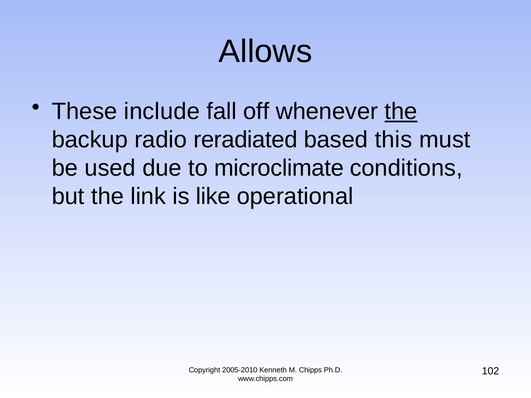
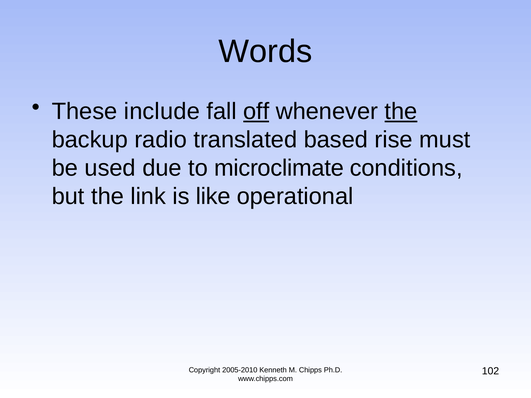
Allows: Allows -> Words
off underline: none -> present
reradiated: reradiated -> translated
this: this -> rise
